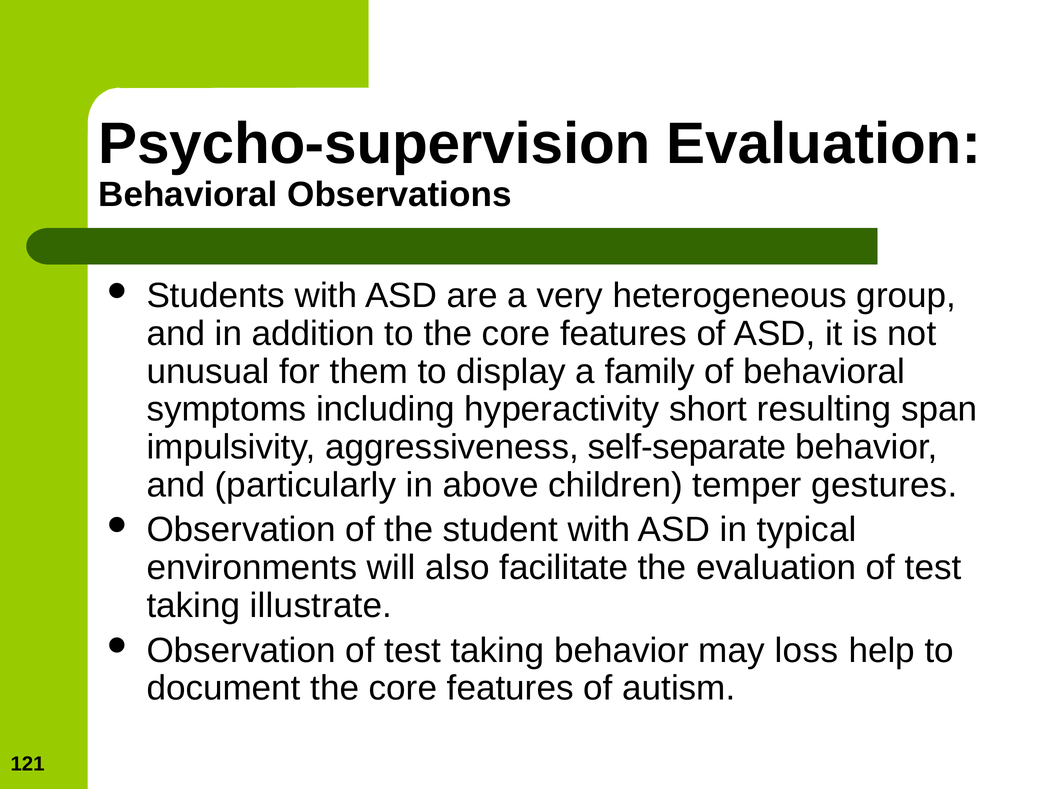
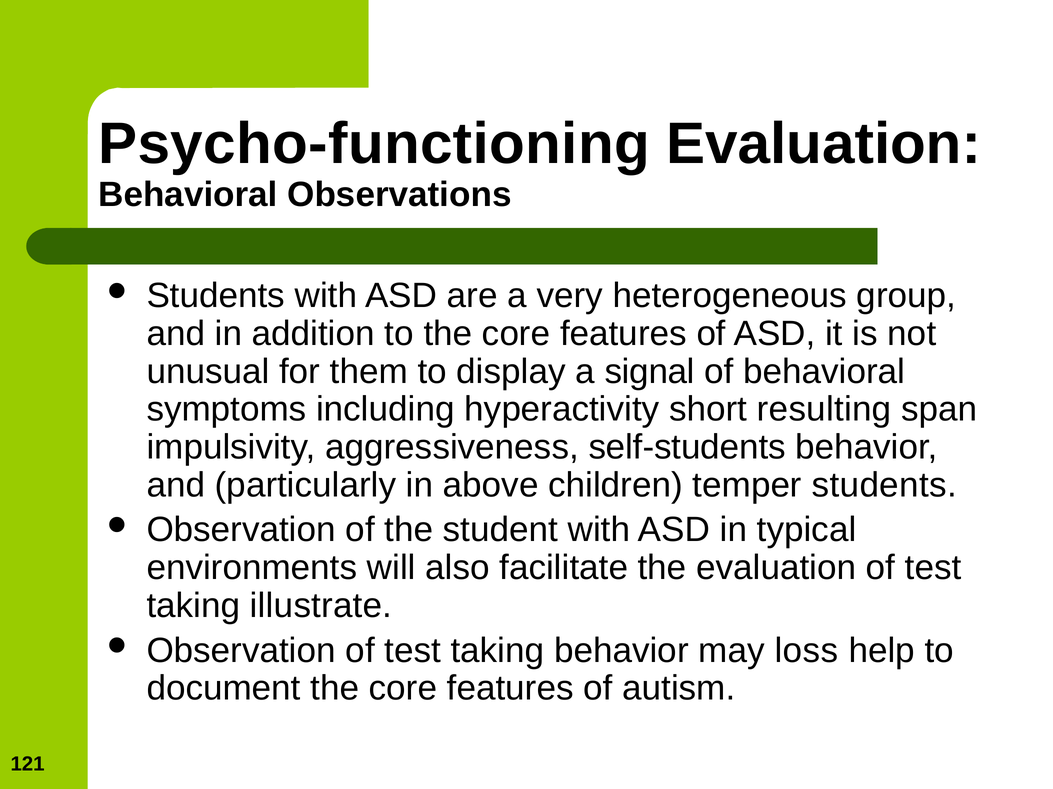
Psycho-supervision: Psycho-supervision -> Psycho-functioning
family: family -> signal
self-separate: self-separate -> self-students
temper gestures: gestures -> students
